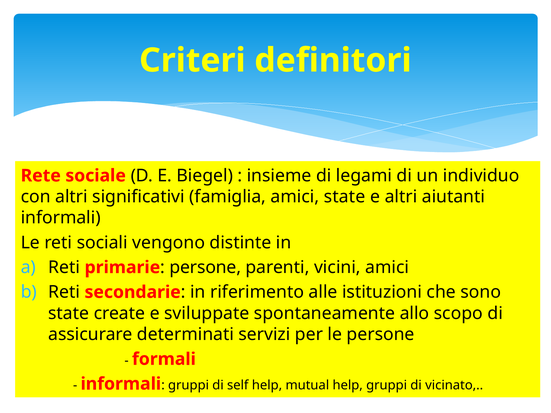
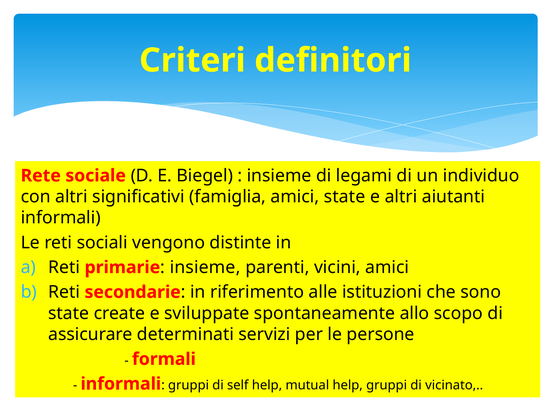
persone at (205, 268): persone -> insieme
